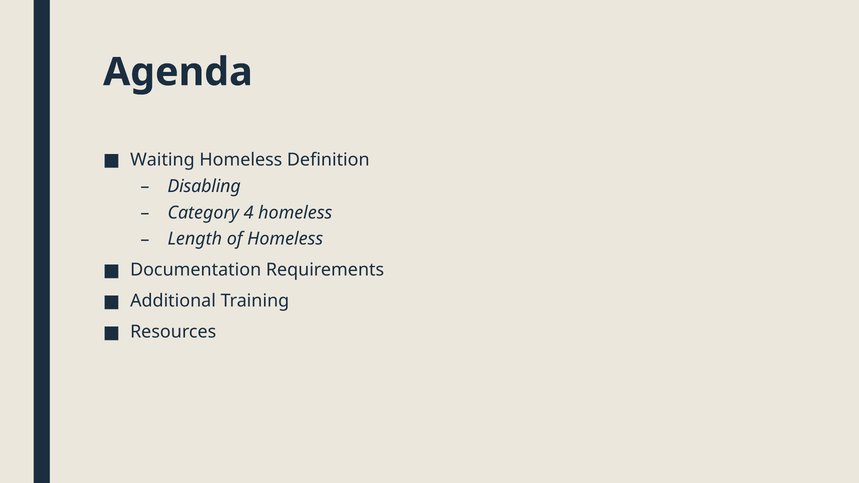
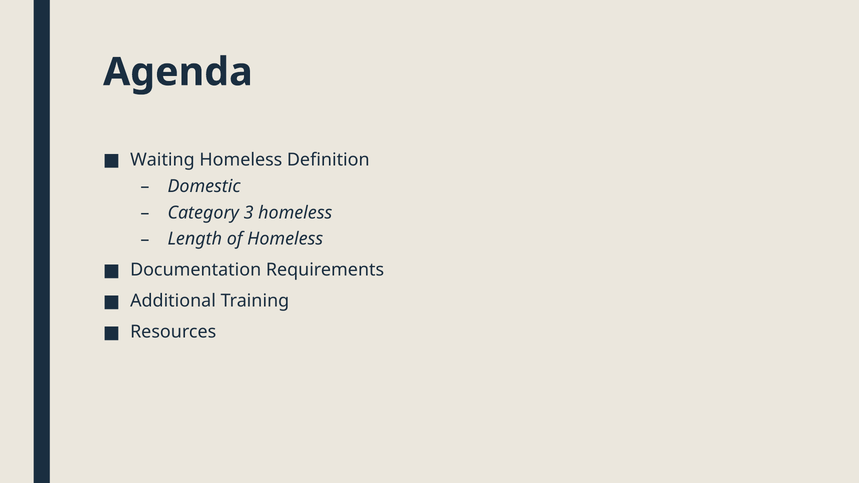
Disabling: Disabling -> Domestic
4: 4 -> 3
